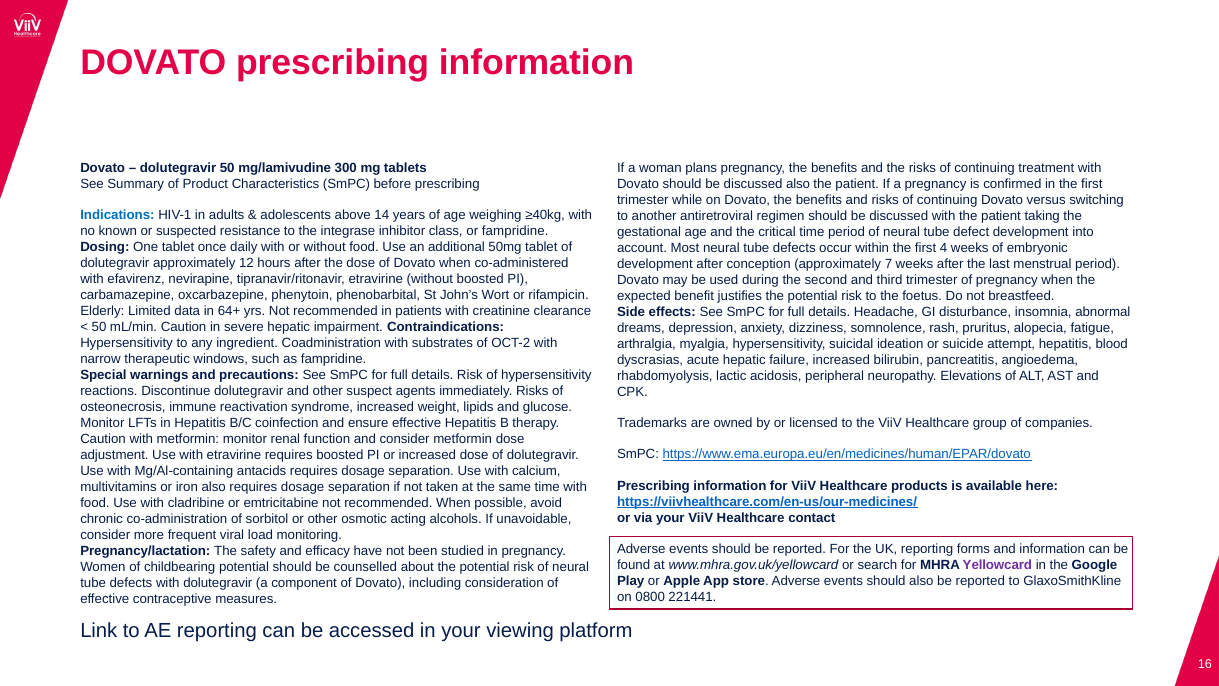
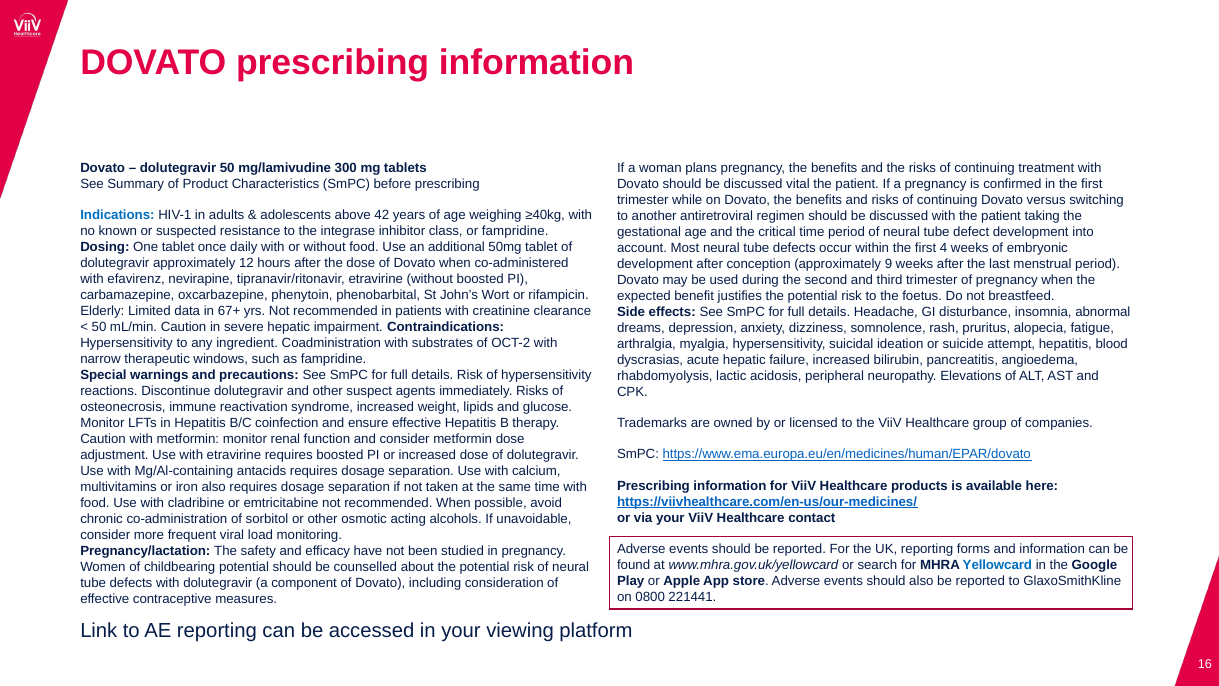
discussed also: also -> vital
14: 14 -> 42
7: 7 -> 9
64+: 64+ -> 67+
Yellowcard colour: purple -> blue
